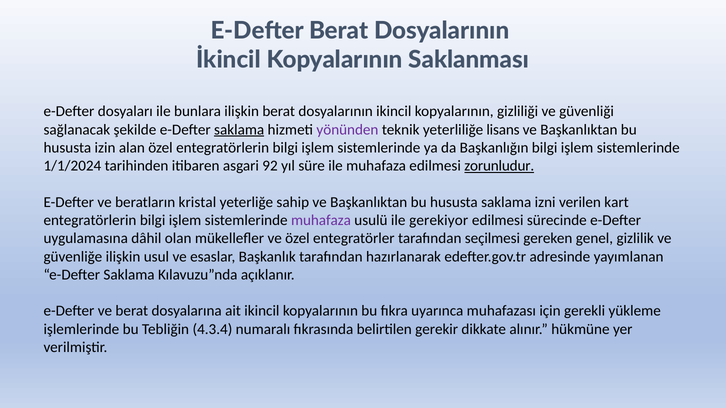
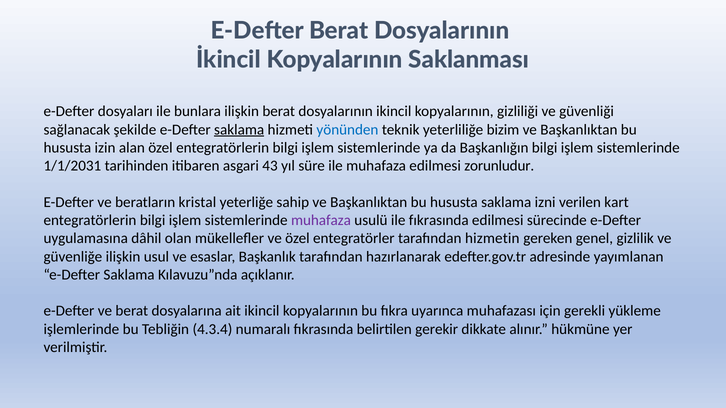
yönünden colour: purple -> blue
lisans: lisans -> bizim
1/1/2024: 1/1/2024 -> 1/1/2031
92: 92 -> 43
zorunludur underline: present -> none
ile gerekiyor: gerekiyor -> fıkrasında
seçilmesi: seçilmesi -> hizmetin
